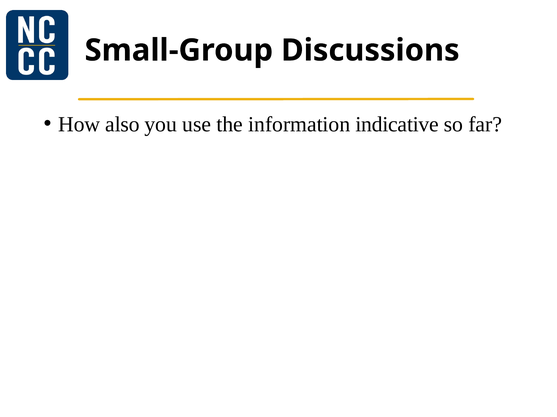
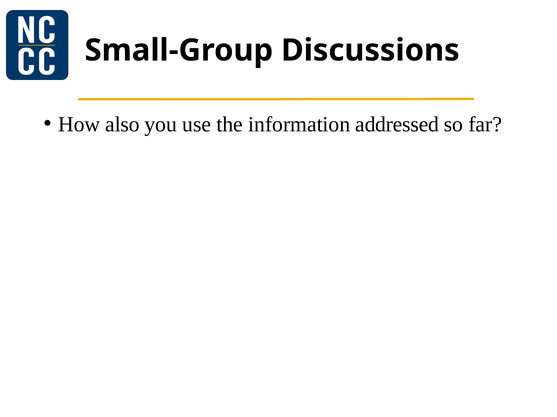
indicative: indicative -> addressed
